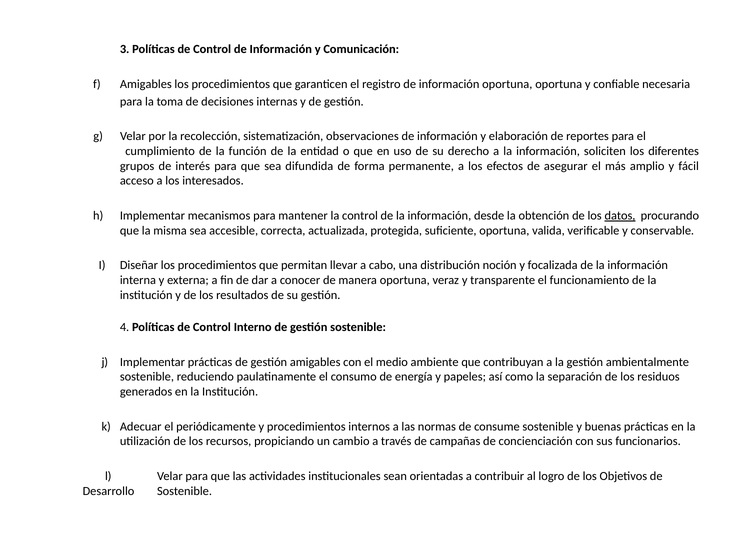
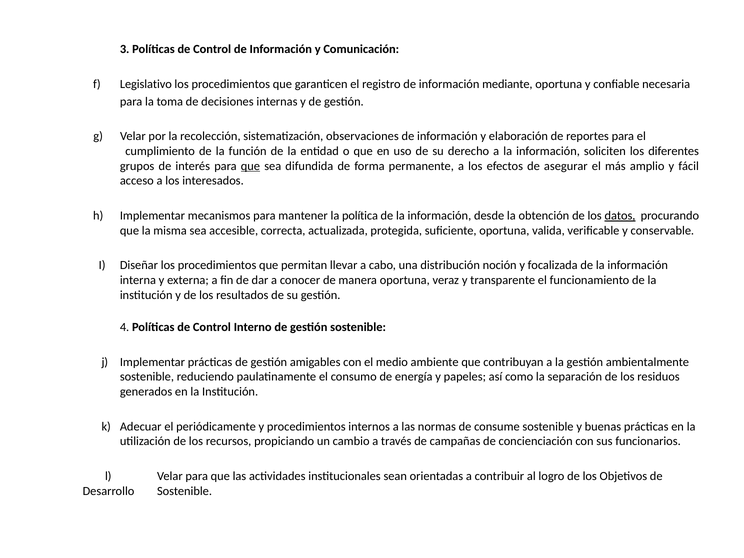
f Amigables: Amigables -> Legislativo
información oportuna: oportuna -> mediante
que at (250, 166) underline: none -> present
la control: control -> política
